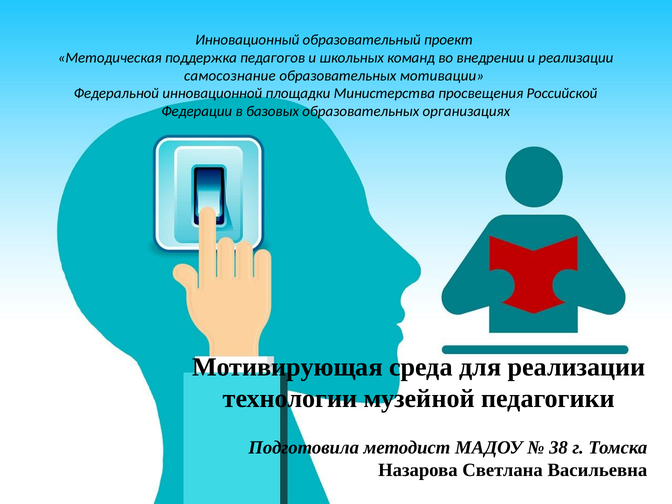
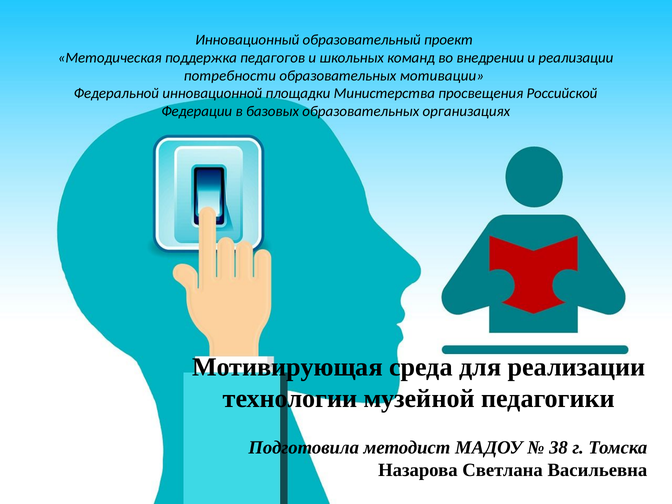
самосознание: самосознание -> потребности
